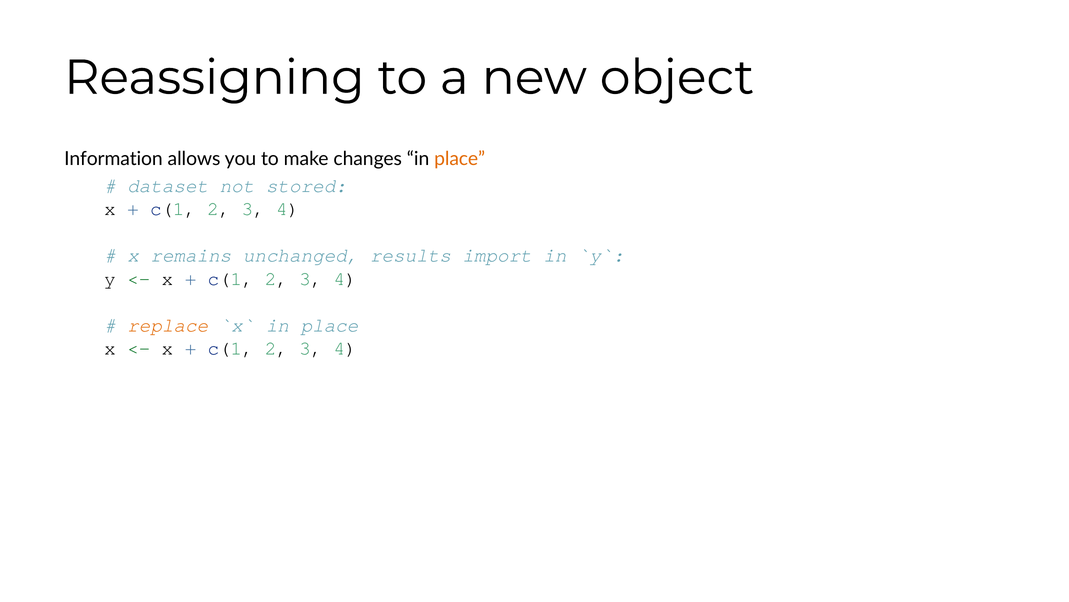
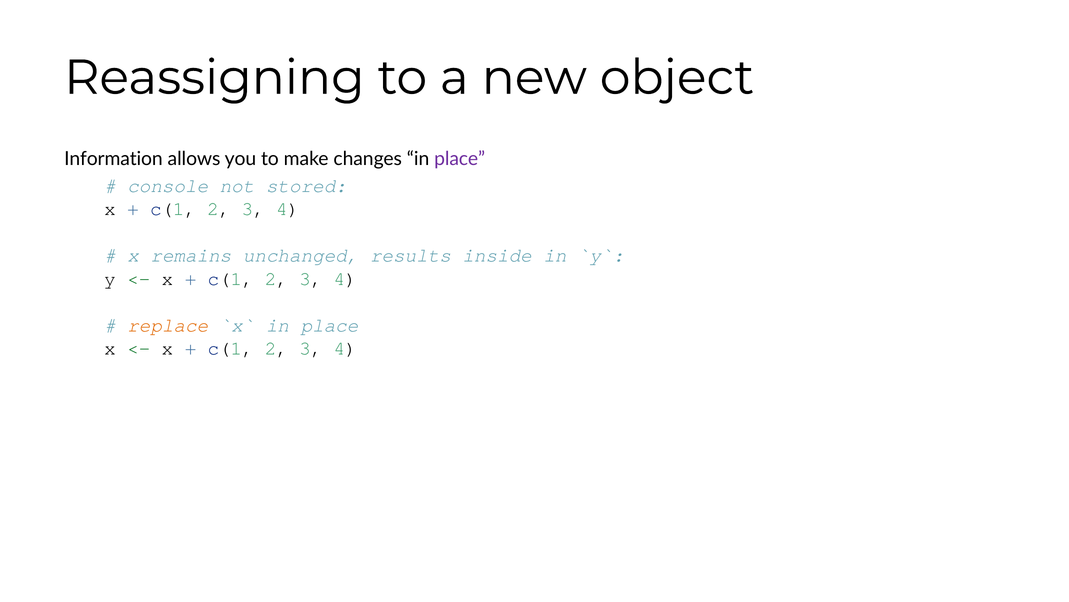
place at (460, 159) colour: orange -> purple
dataset: dataset -> console
import: import -> inside
